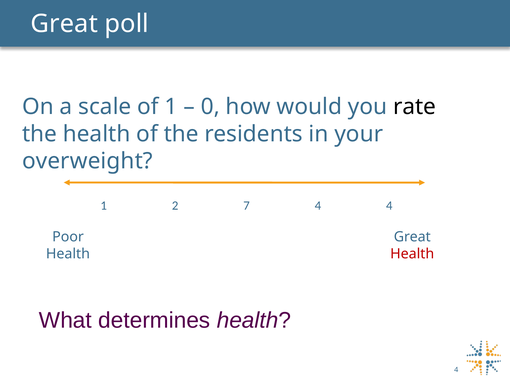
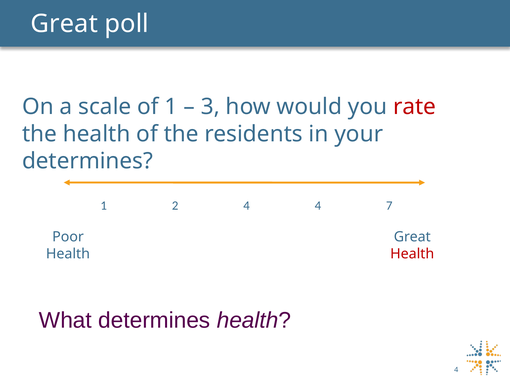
0: 0 -> 3
rate colour: black -> red
overweight at (87, 161): overweight -> determines
2 7: 7 -> 4
4 4: 4 -> 7
